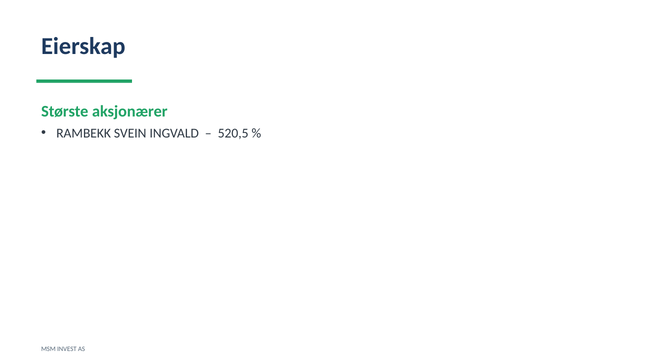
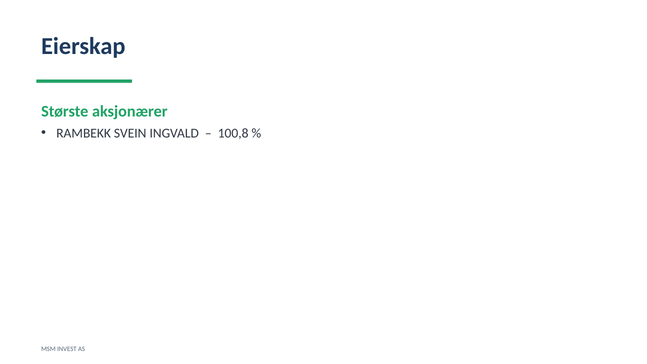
520,5: 520,5 -> 100,8
